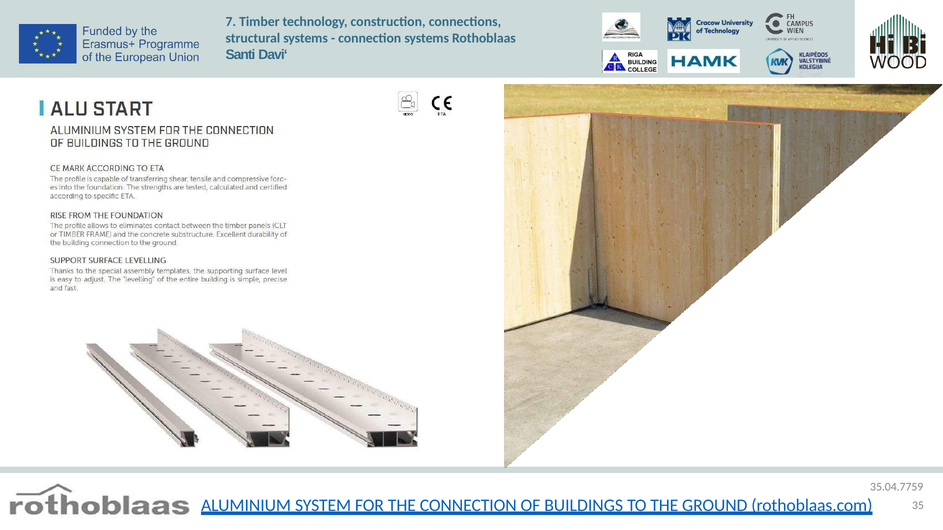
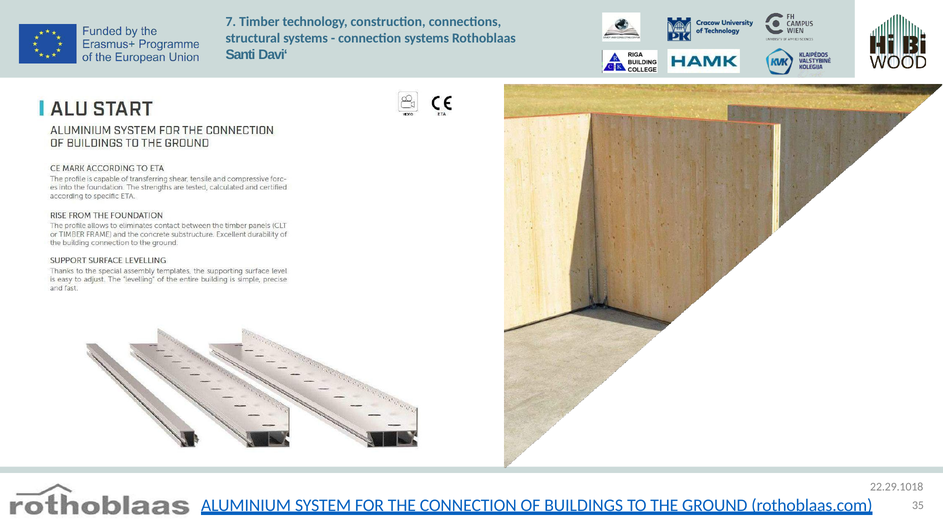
35.04.7759: 35.04.7759 -> 22.29.1018
